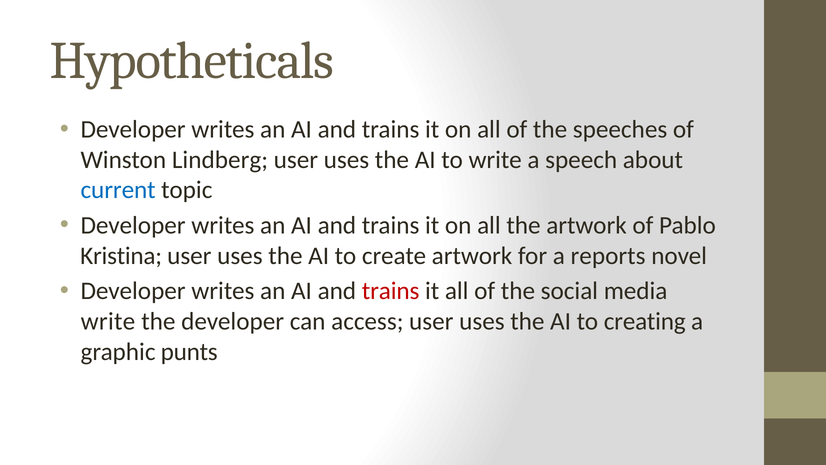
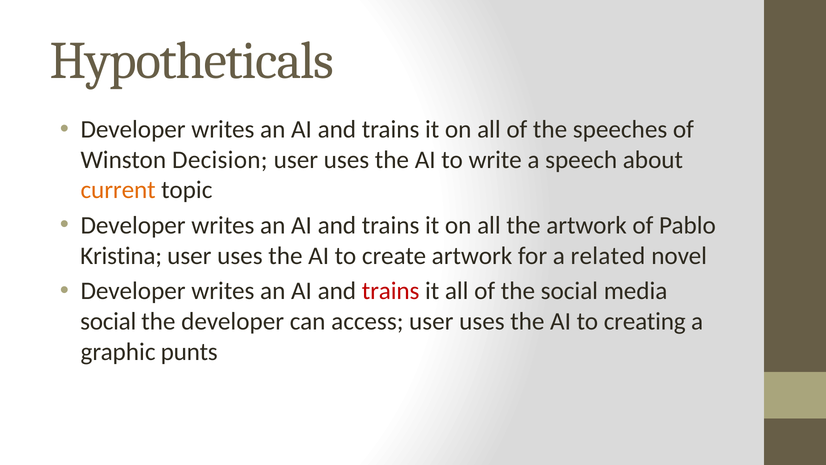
Lindberg: Lindberg -> Decision
current colour: blue -> orange
reports: reports -> related
write at (108, 321): write -> social
